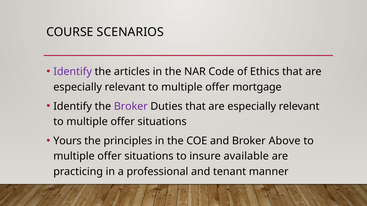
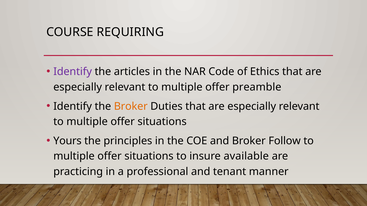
SCENARIOS: SCENARIOS -> REQUIRING
mortgage: mortgage -> preamble
Broker at (131, 106) colour: purple -> orange
Above: Above -> Follow
